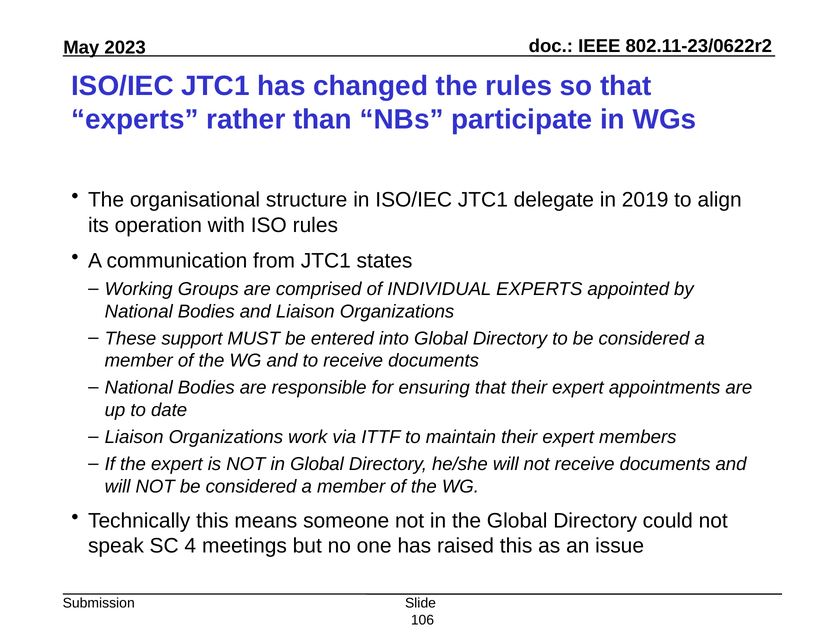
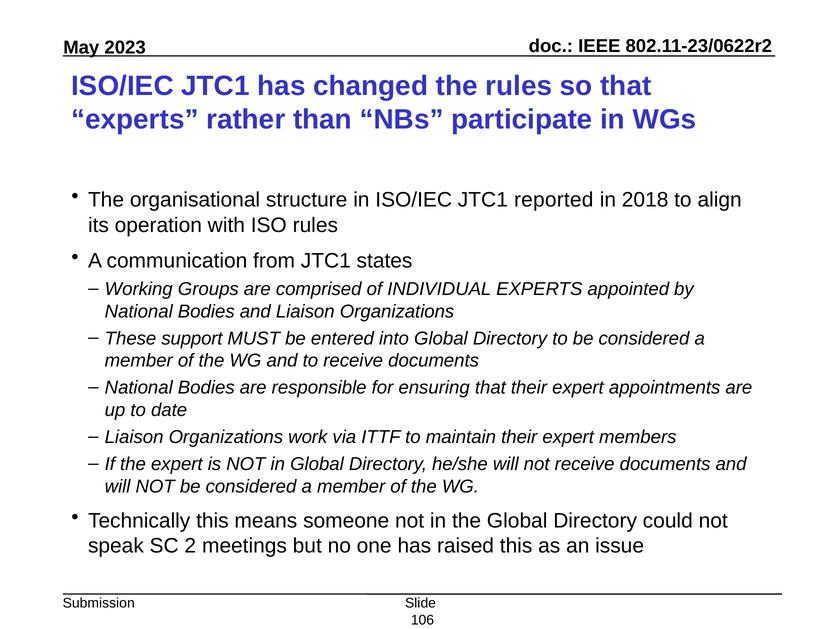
delegate: delegate -> reported
2019: 2019 -> 2018
4: 4 -> 2
